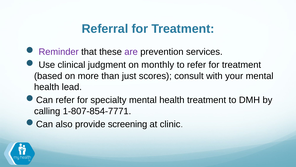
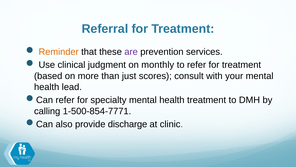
Reminder colour: purple -> orange
1-807-854-7771: 1-807-854-7771 -> 1-500-854-7771
screening: screening -> discharge
